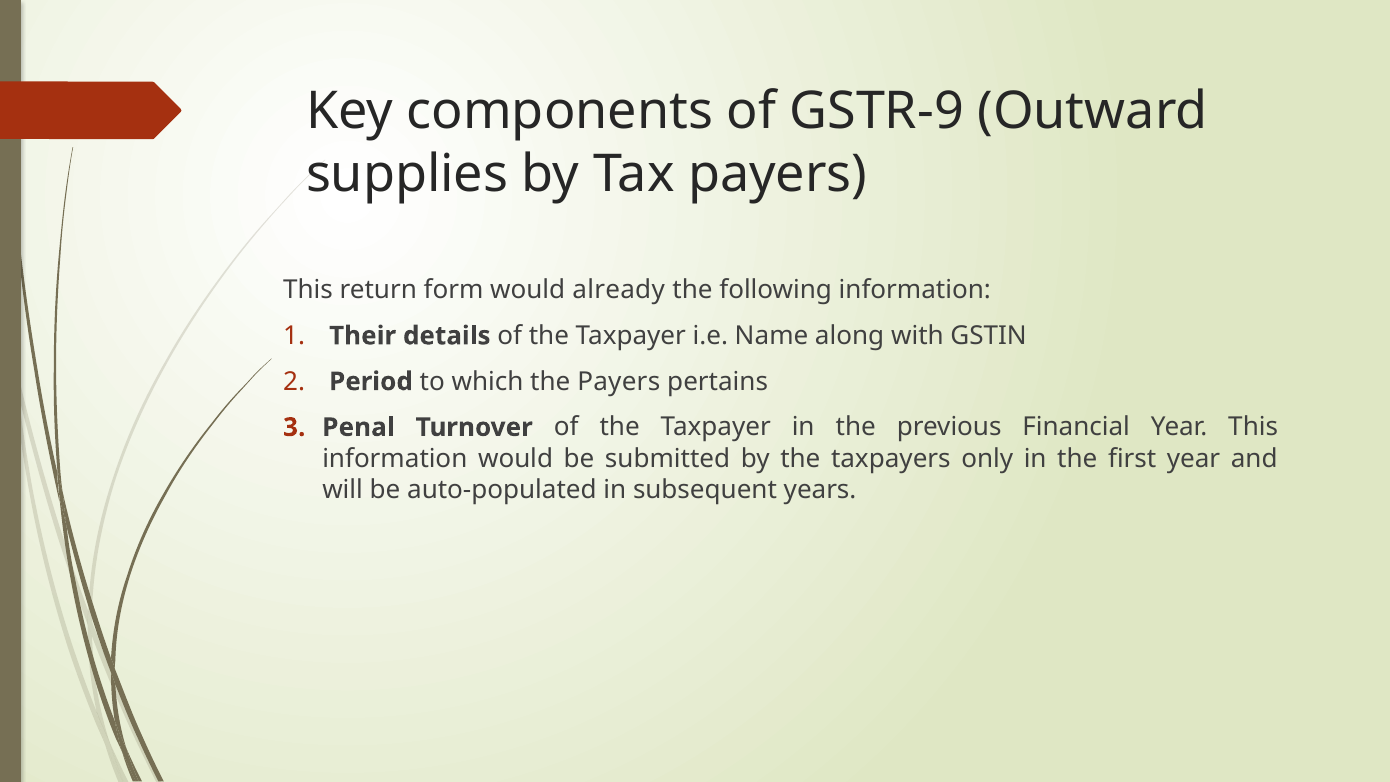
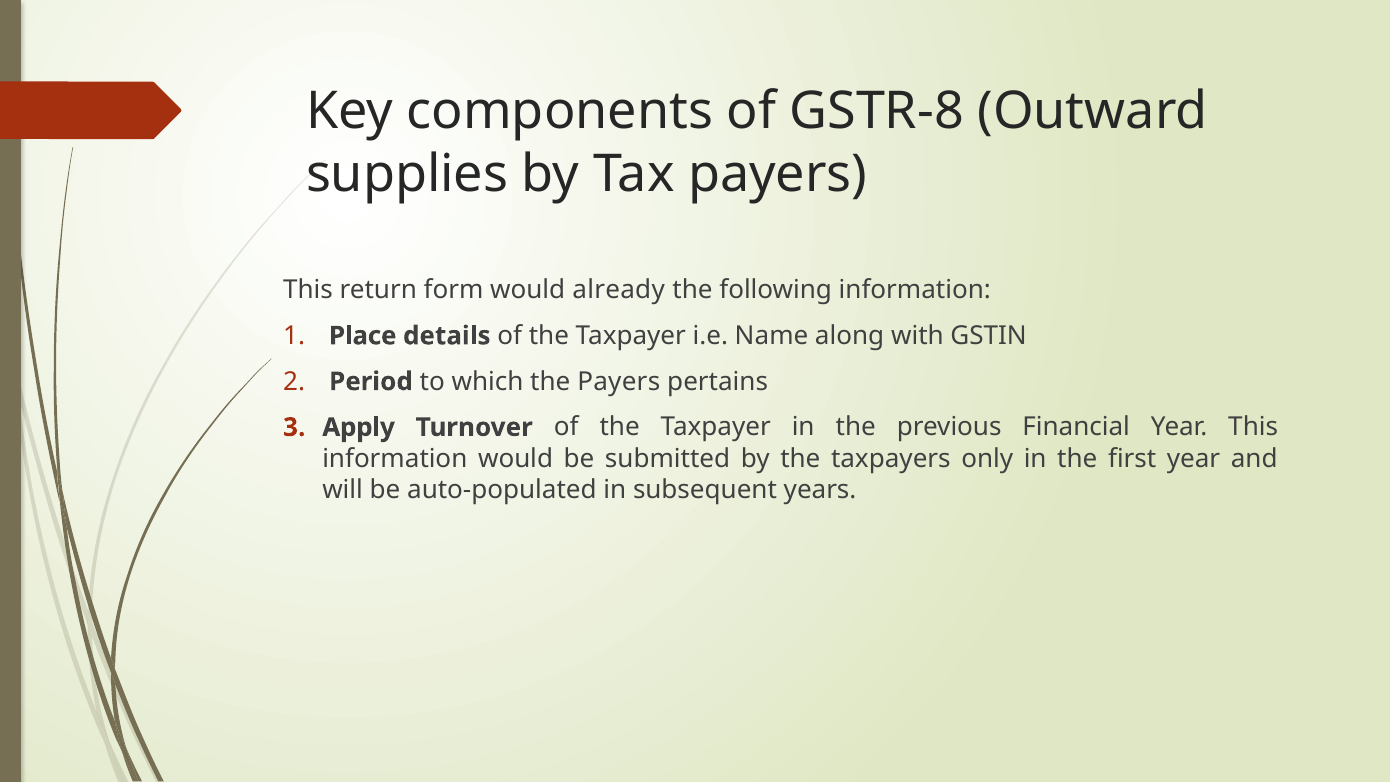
GSTR-9: GSTR-9 -> GSTR-8
Their: Their -> Place
Penal: Penal -> Apply
